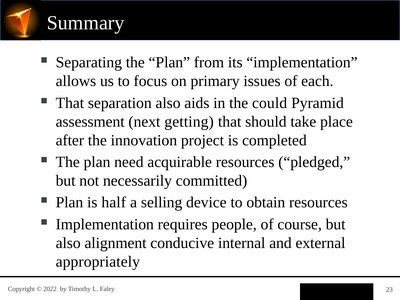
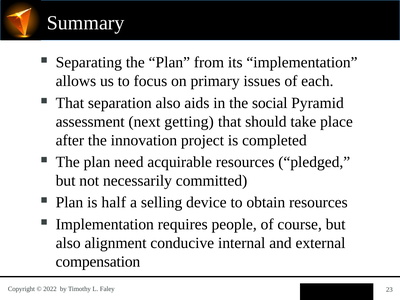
could: could -> social
appropriately: appropriately -> compensation
